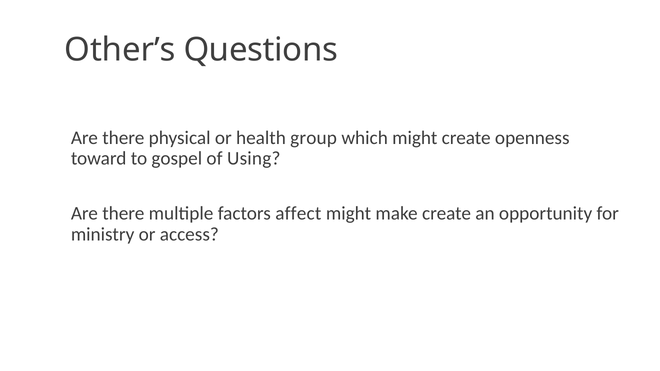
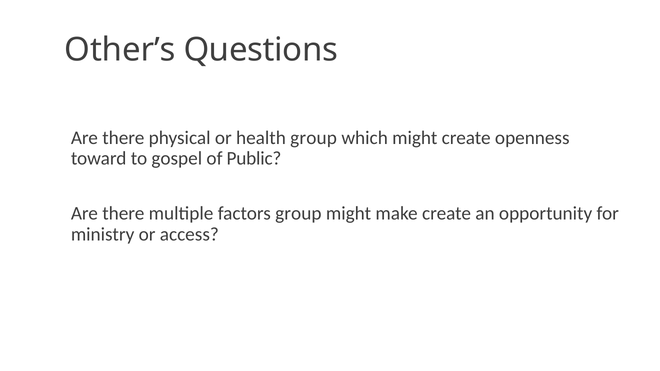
Using: Using -> Public
factors affect: affect -> group
